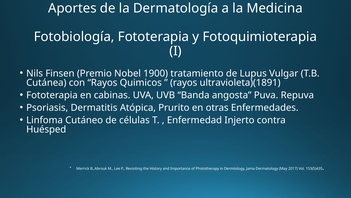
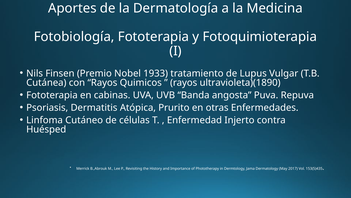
1900: 1900 -> 1933
ultravioleta)(1891: ultravioleta)(1891 -> ultravioleta)(1890
